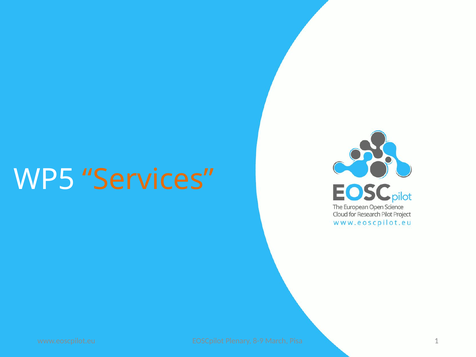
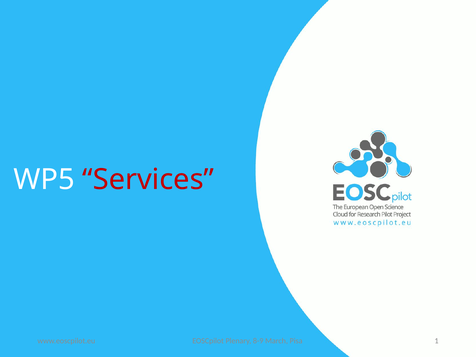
Services colour: orange -> red
